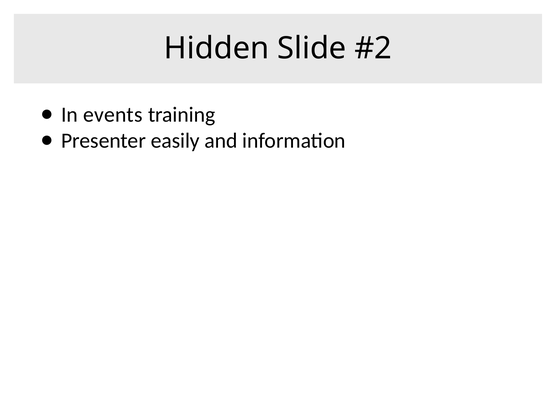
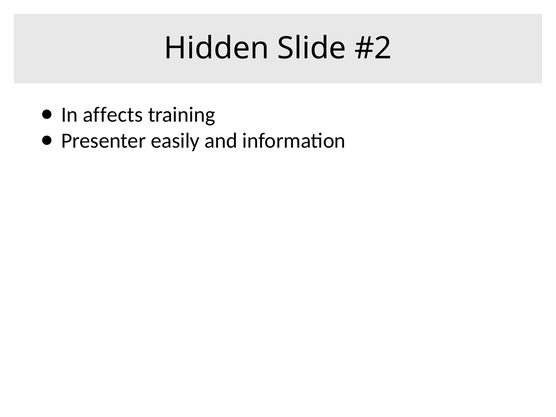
events: events -> affects
